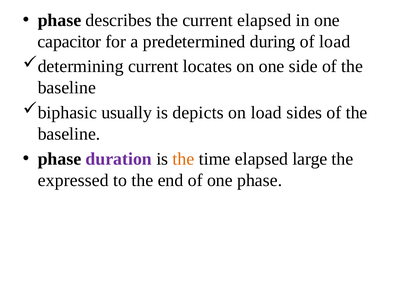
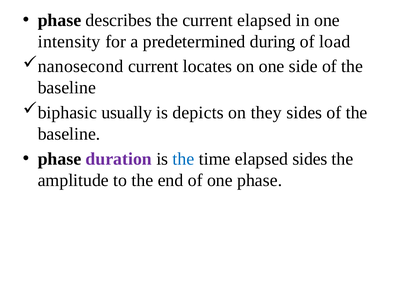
capacitor: capacitor -> intensity
determining: determining -> nanosecond
on load: load -> they
the at (184, 159) colour: orange -> blue
elapsed large: large -> sides
expressed: expressed -> amplitude
